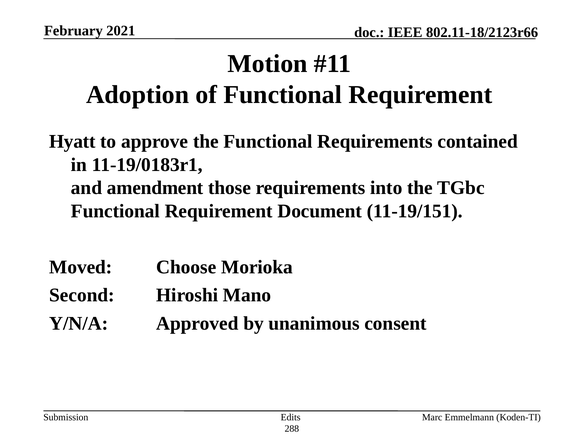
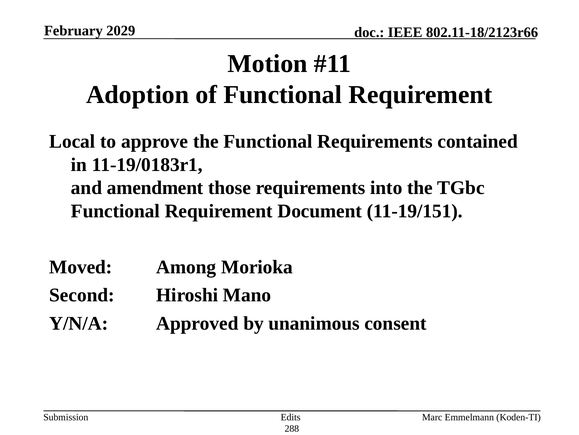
2021: 2021 -> 2029
Hyatt: Hyatt -> Local
Choose: Choose -> Among
